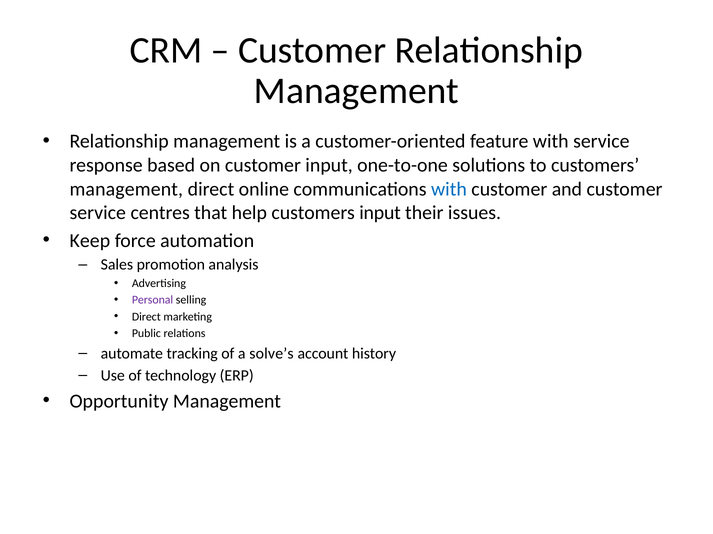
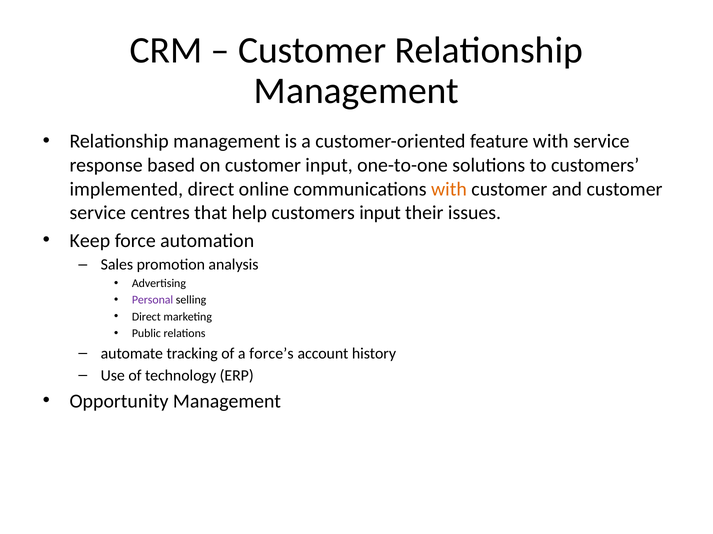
management at (126, 189): management -> implemented
with at (449, 189) colour: blue -> orange
solve’s: solve’s -> force’s
